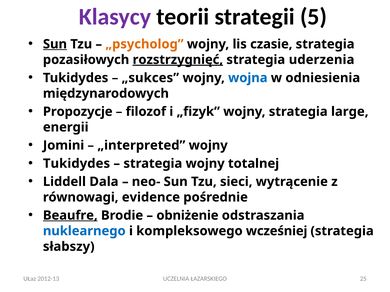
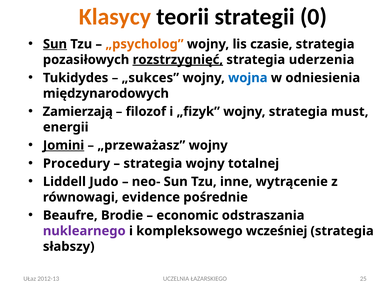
Klasycy colour: purple -> orange
5: 5 -> 0
Propozycje: Propozycje -> Zamierzają
large: large -> must
Jomini underline: none -> present
„interpreted: „interpreted -> „przeważasz
Tukidydes at (77, 164): Tukidydes -> Procedury
Dala: Dala -> Judo
sieci: sieci -> inne
Beaufre underline: present -> none
obniżenie: obniżenie -> economic
nuklearnego colour: blue -> purple
